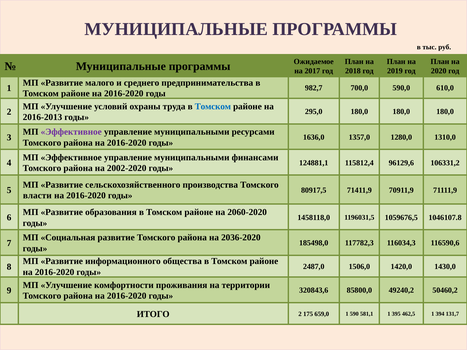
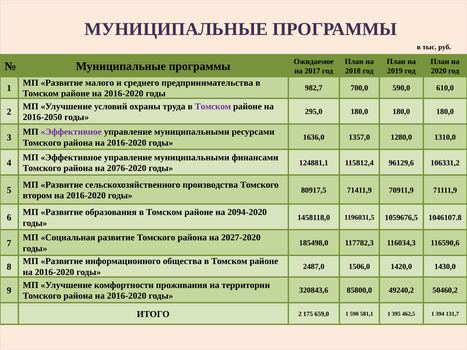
Томском at (213, 106) colour: blue -> purple
2016-2013: 2016-2013 -> 2016-2050
2002-2020: 2002-2020 -> 2076-2020
власти: власти -> втором
2060-2020: 2060-2020 -> 2094-2020
2036-2020: 2036-2020 -> 2027-2020
